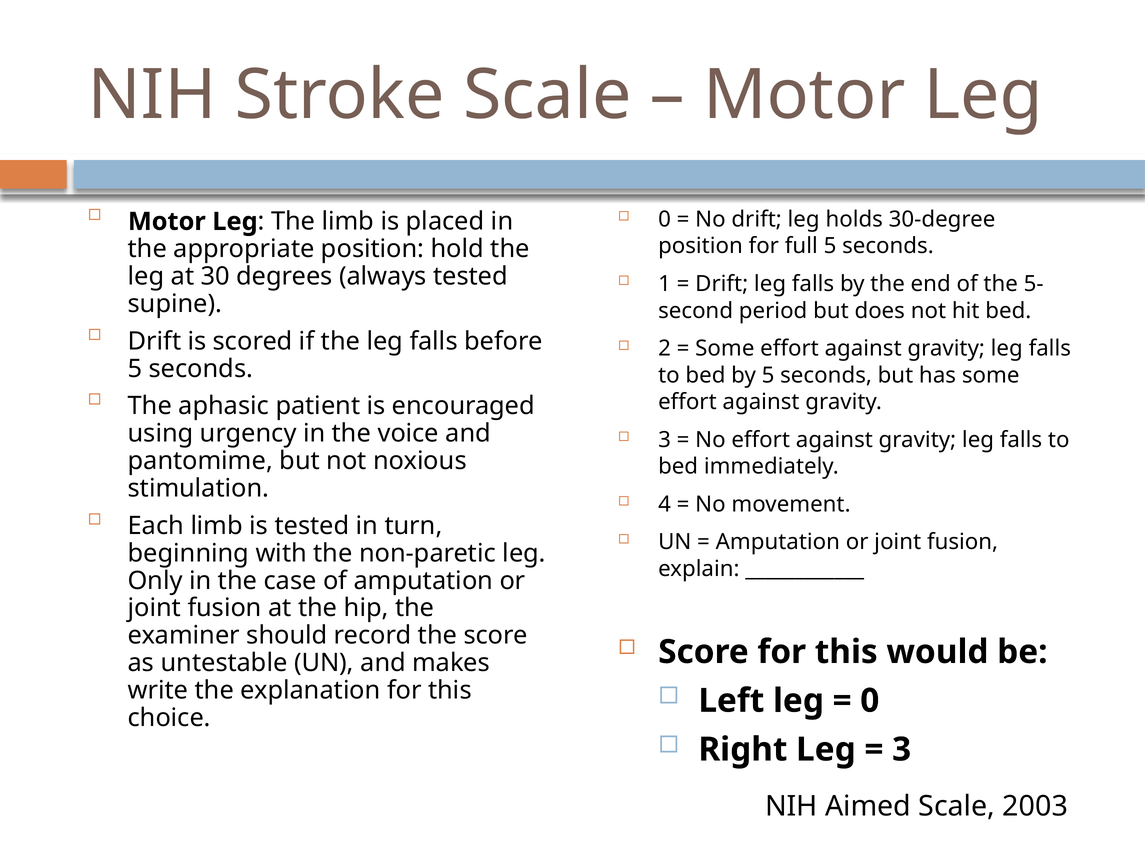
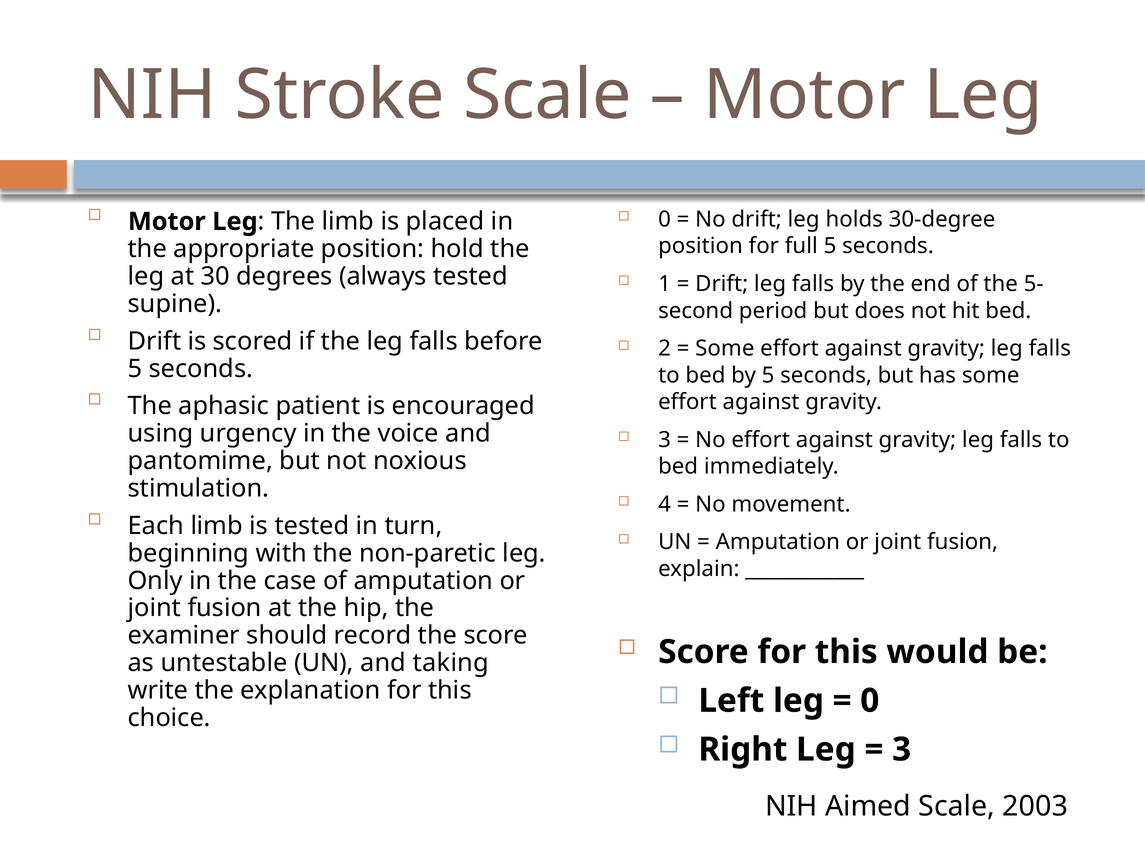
makes: makes -> taking
